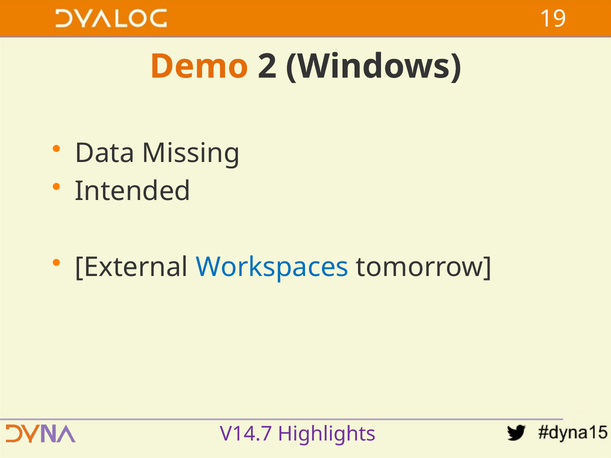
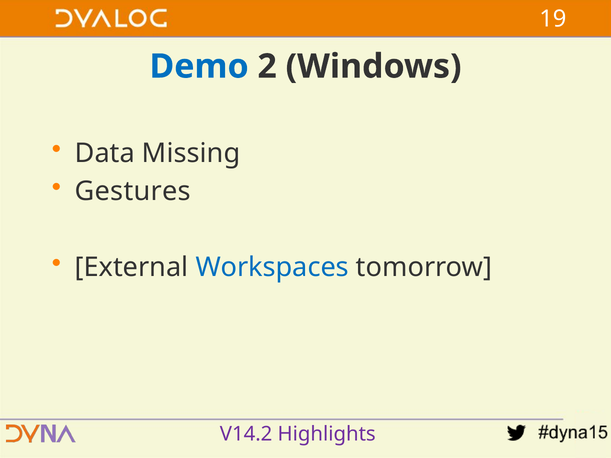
Demo colour: orange -> blue
Intended: Intended -> Gestures
V14.7: V14.7 -> V14.2
